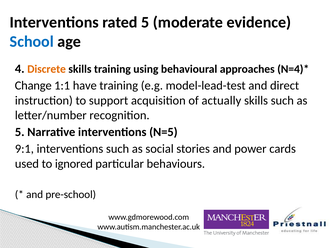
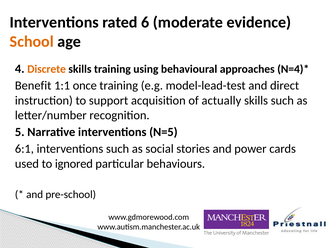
rated 5: 5 -> 6
School colour: blue -> orange
Change: Change -> Benefit
have: have -> once
9:1: 9:1 -> 6:1
